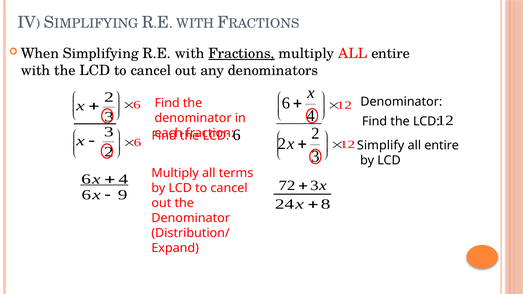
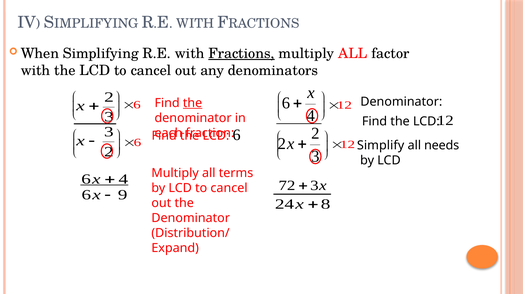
multiply ALL entire: entire -> factor
the at (193, 103) underline: none -> present
entire at (442, 145): entire -> needs
